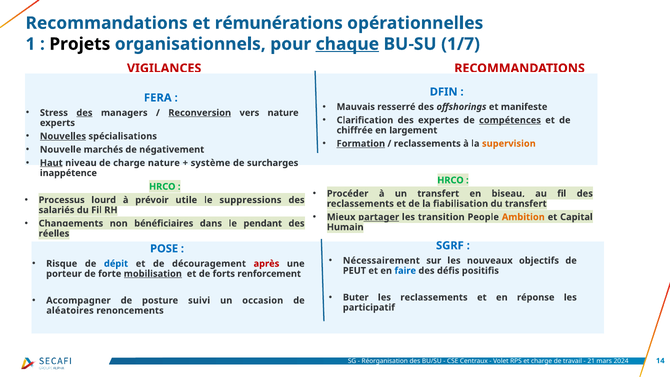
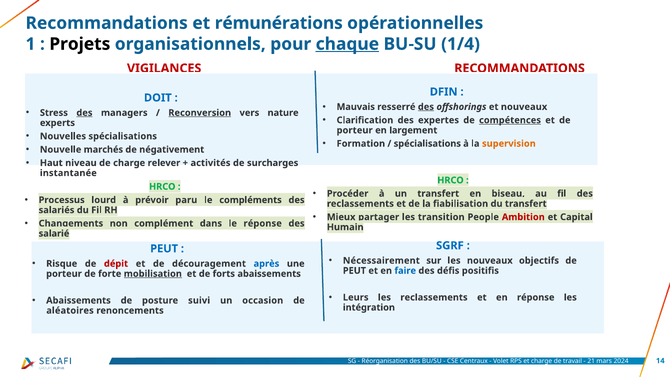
1/7: 1/7 -> 1/4
FERA: FERA -> DOIT
des at (426, 107) underline: none -> present
et manifeste: manifeste -> nouveaux
chiffrée at (355, 130): chiffrée -> porteur
Nouvelles underline: present -> none
Formation underline: present -> none
reclassements at (427, 144): reclassements -> spécialisations
Haut underline: present -> none
charge nature: nature -> relever
système: système -> activités
inappétence: inappétence -> instantanée
utile: utile -> paru
suppressions: suppressions -> compléments
partager underline: present -> none
Ambition colour: orange -> red
bénéficiaires: bénéficiaires -> complément
le pendant: pendant -> réponse
réelles: réelles -> salarié
POSE at (164, 249): POSE -> PEUT
dépit colour: blue -> red
après colour: red -> blue
forts renforcement: renforcement -> abaissements
Buter: Buter -> Leurs
Accompagner at (78, 300): Accompagner -> Abaissements
participatif: participatif -> intégration
